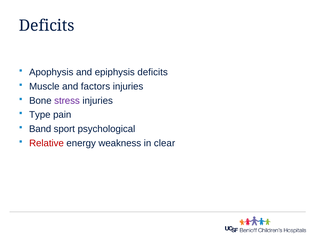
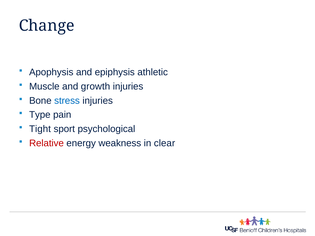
Deficits at (47, 26): Deficits -> Change
epiphysis deficits: deficits -> athletic
factors: factors -> growth
stress colour: purple -> blue
Band: Band -> Tight
